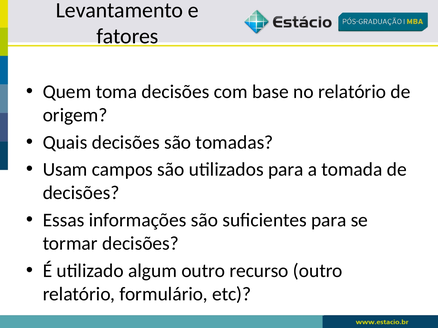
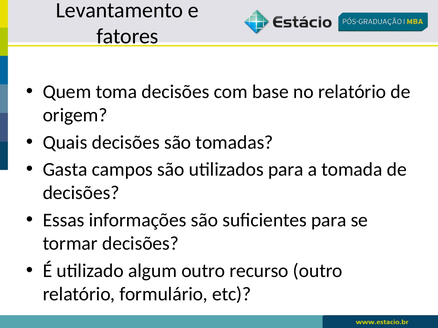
Usam: Usam -> Gasta
